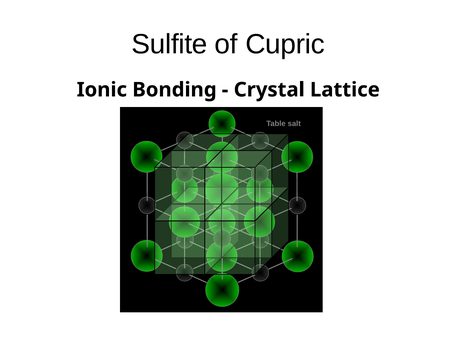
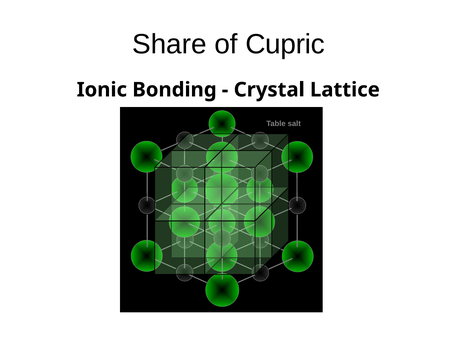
Sulfite: Sulfite -> Share
